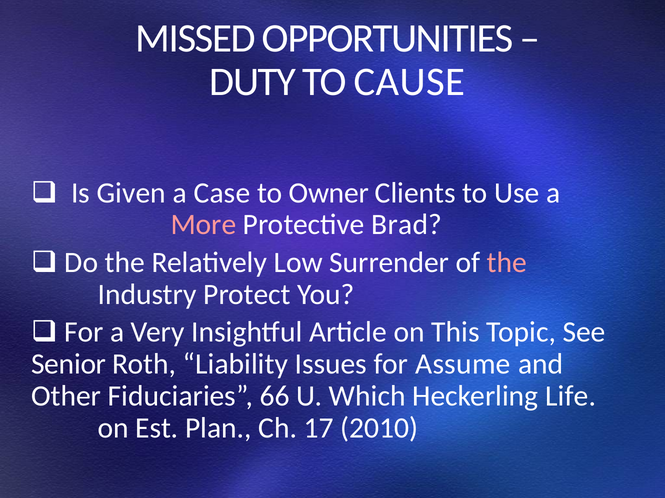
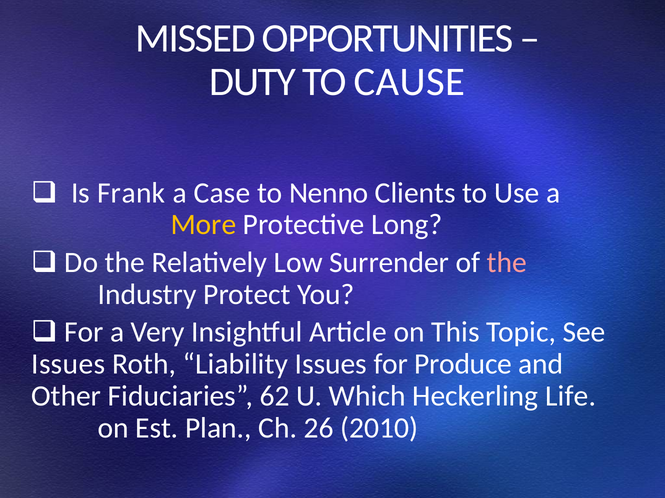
Given: Given -> Frank
Owner: Owner -> Nenno
More colour: pink -> yellow
Brad: Brad -> Long
Senior at (69, 365): Senior -> Issues
Assume: Assume -> Produce
66: 66 -> 62
17: 17 -> 26
